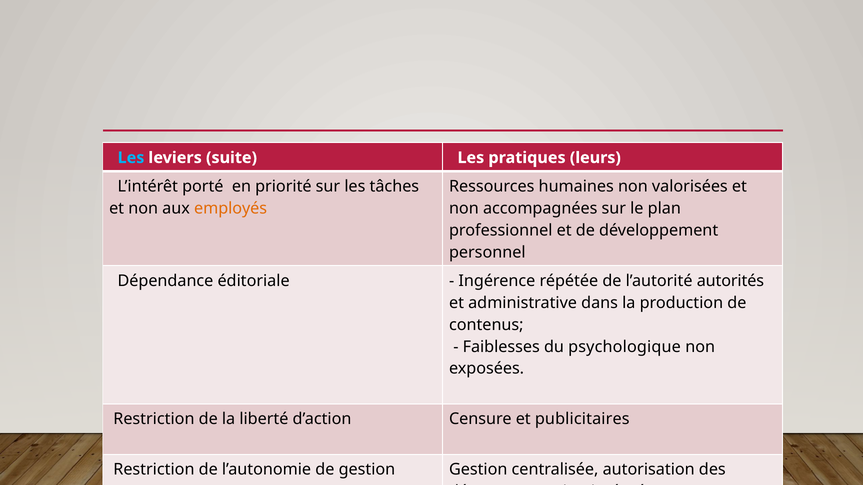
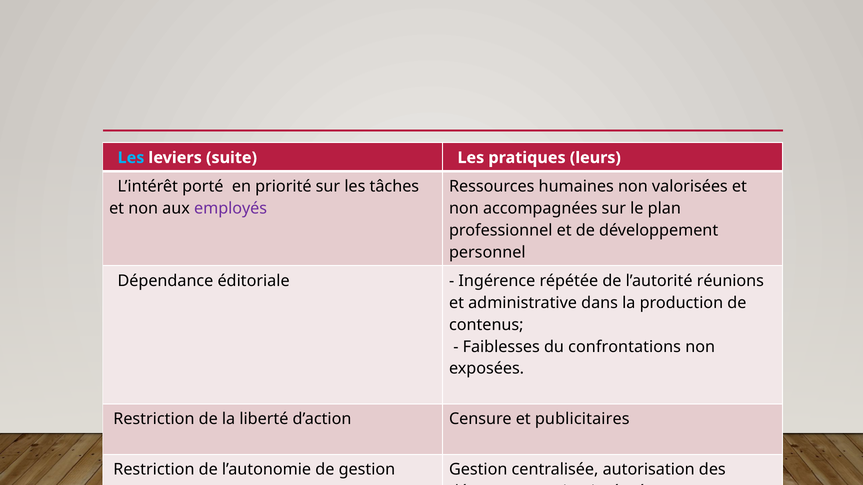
employés colour: orange -> purple
autorités: autorités -> réunions
psychologique: psychologique -> confrontations
